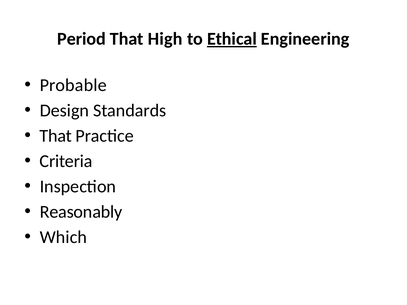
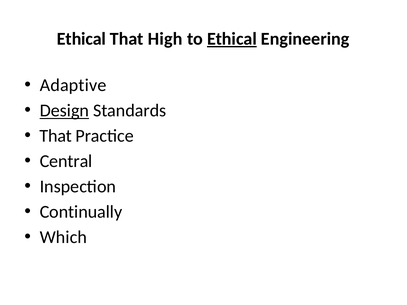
Period at (81, 39): Period -> Ethical
Probable: Probable -> Adaptive
Design underline: none -> present
Criteria: Criteria -> Central
Reasonably: Reasonably -> Continually
